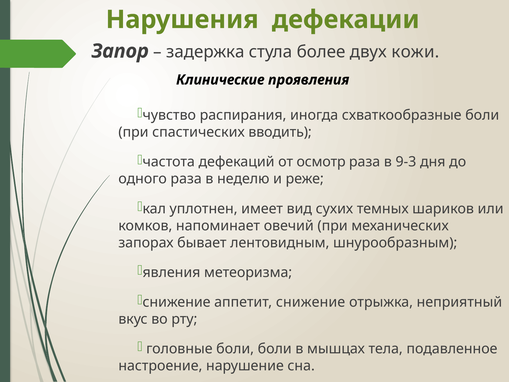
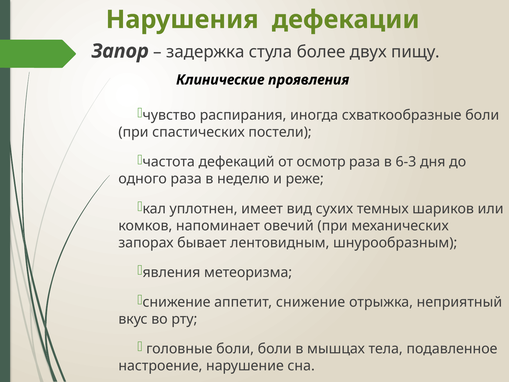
кожи: кожи -> пищу
вводить: вводить -> постели
9-3: 9-3 -> 6-3
